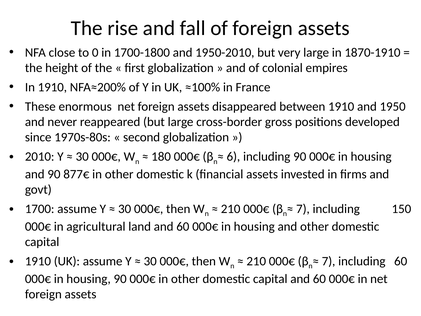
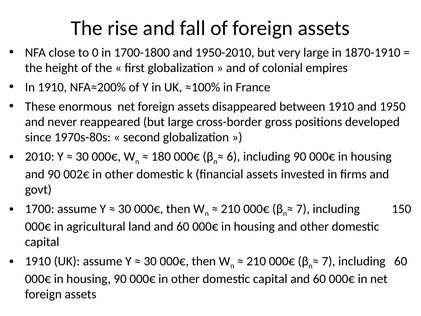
877€: 877€ -> 002€
